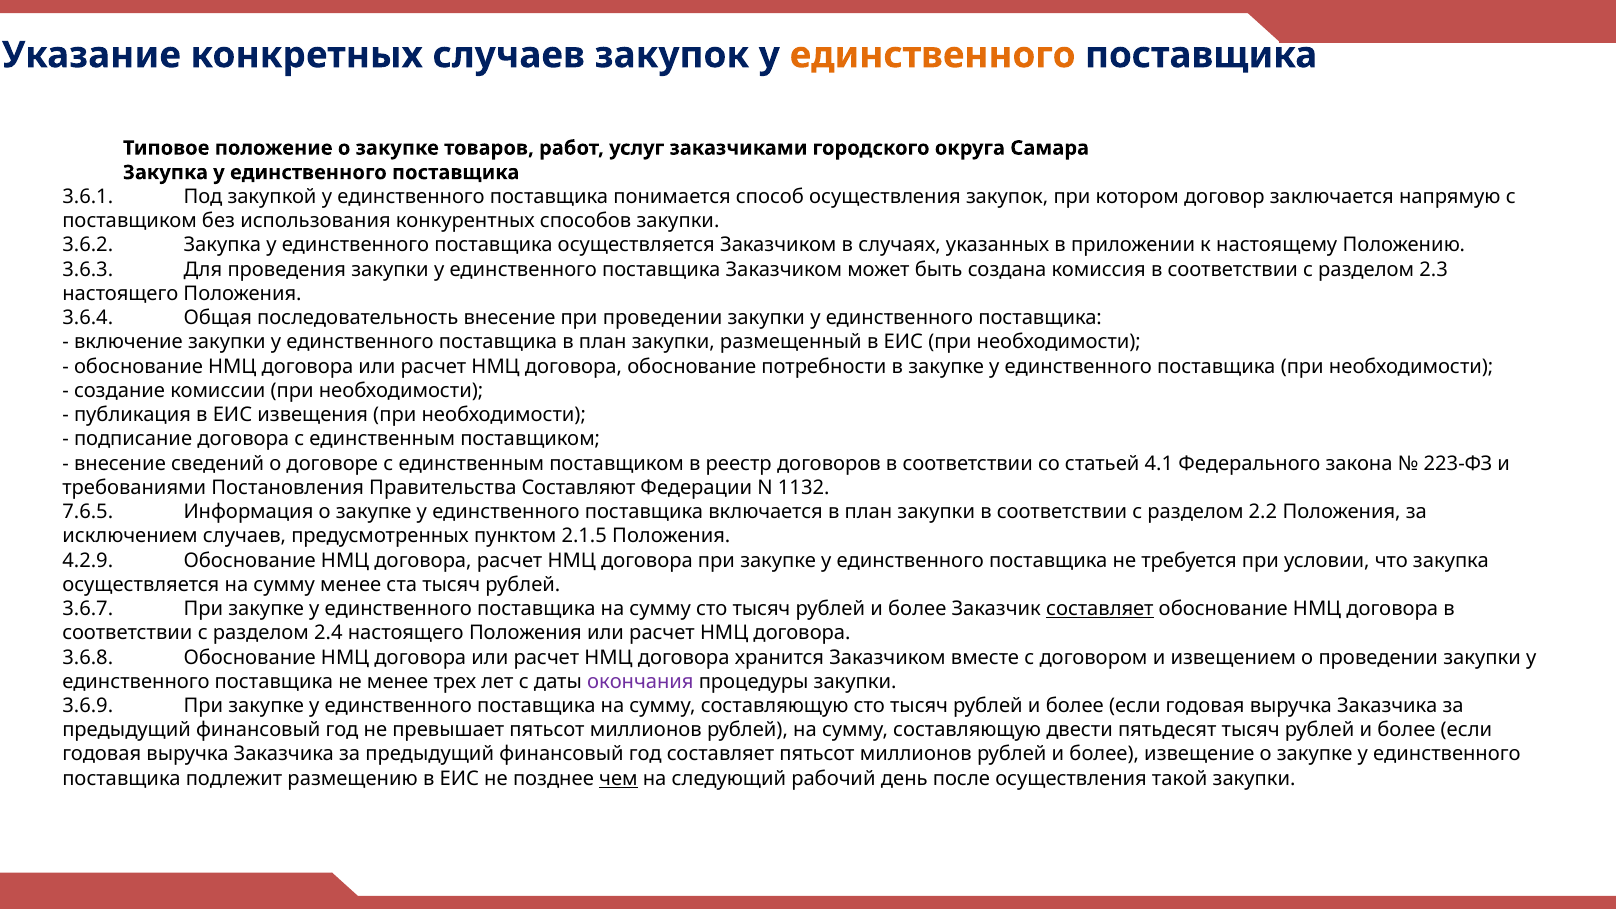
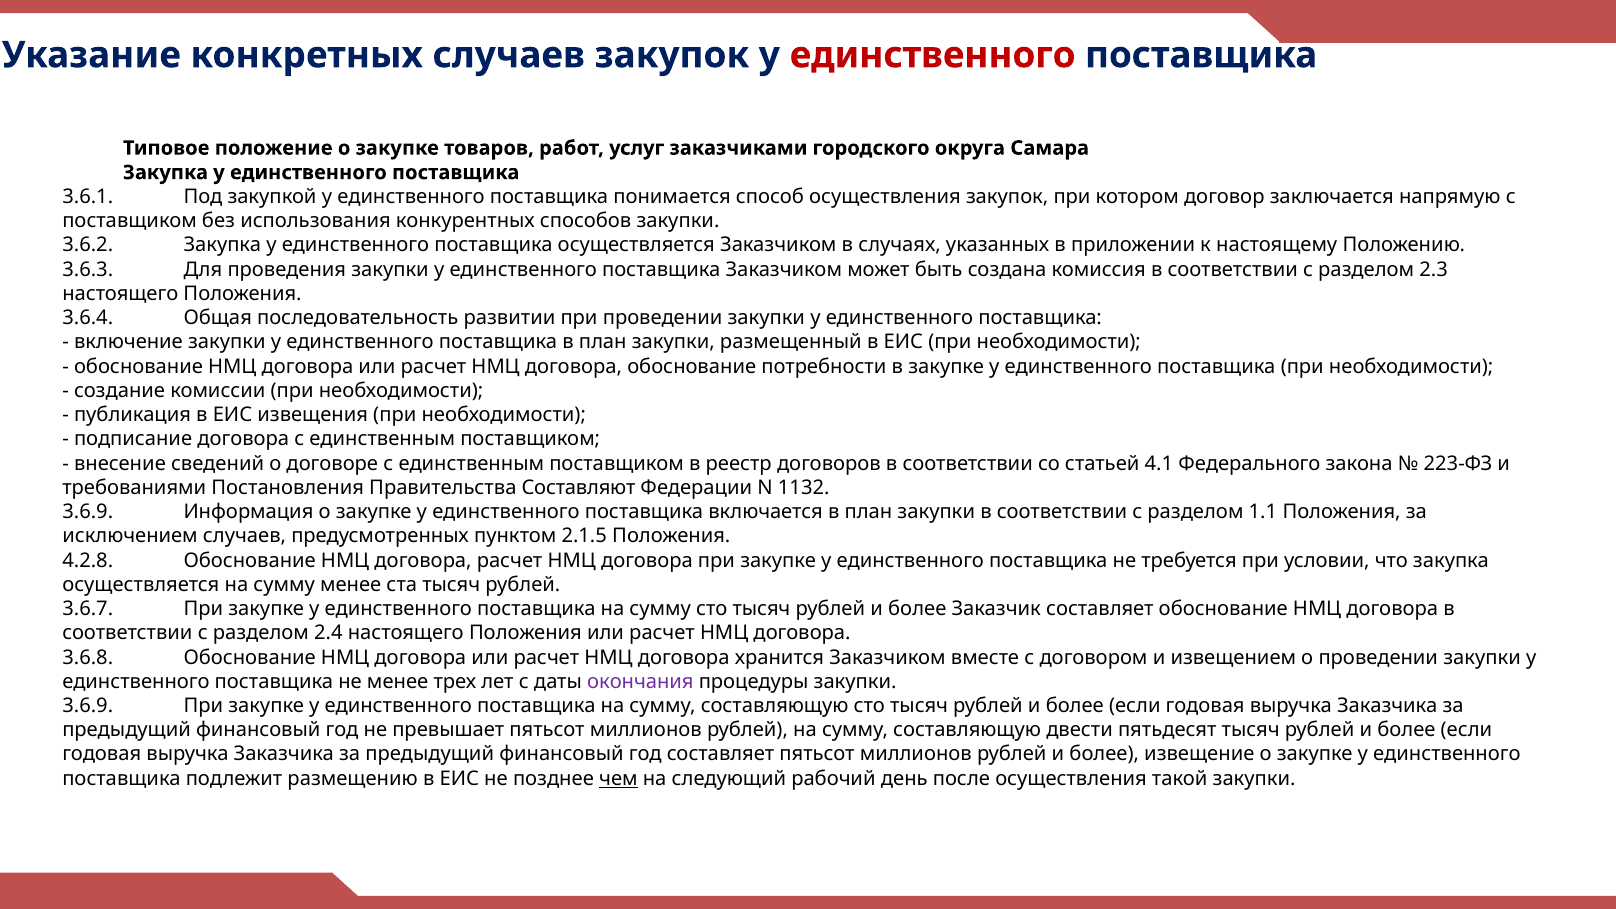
единственного at (933, 55) colour: orange -> red
последовательность внесение: внесение -> развитии
7.6.5 at (88, 512): 7.6.5 -> 3.6.9
2.2: 2.2 -> 1.1
4.2.9: 4.2.9 -> 4.2.8
составляет at (1100, 609) underline: present -> none
